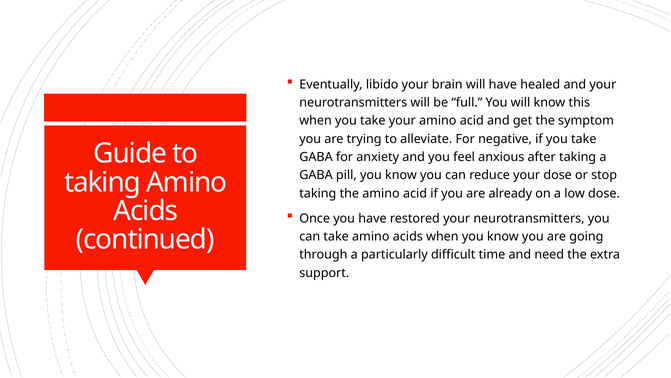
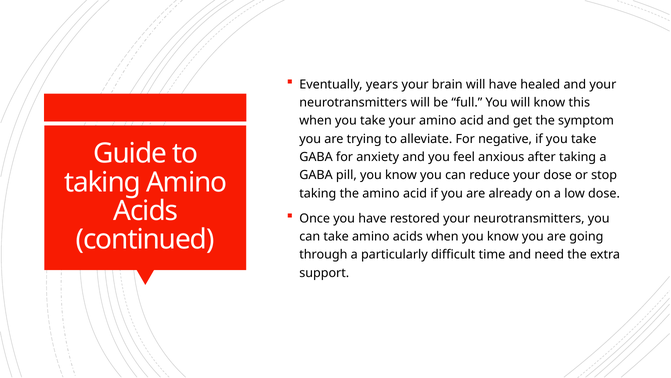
libido: libido -> years
